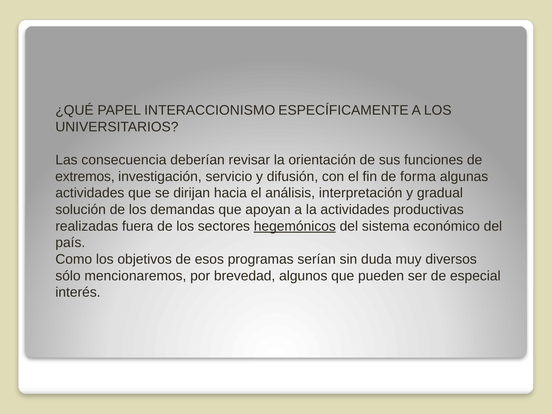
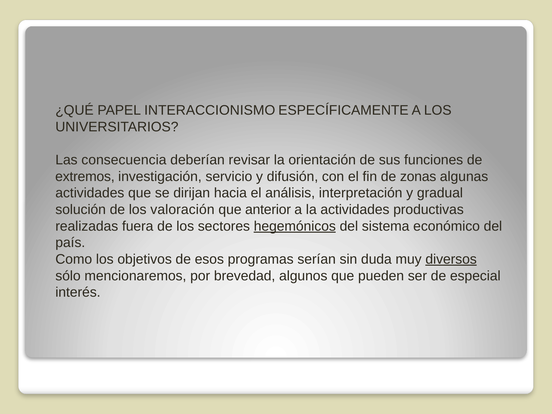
forma: forma -> zonas
demandas: demandas -> valoración
apoyan: apoyan -> anterior
diversos underline: none -> present
